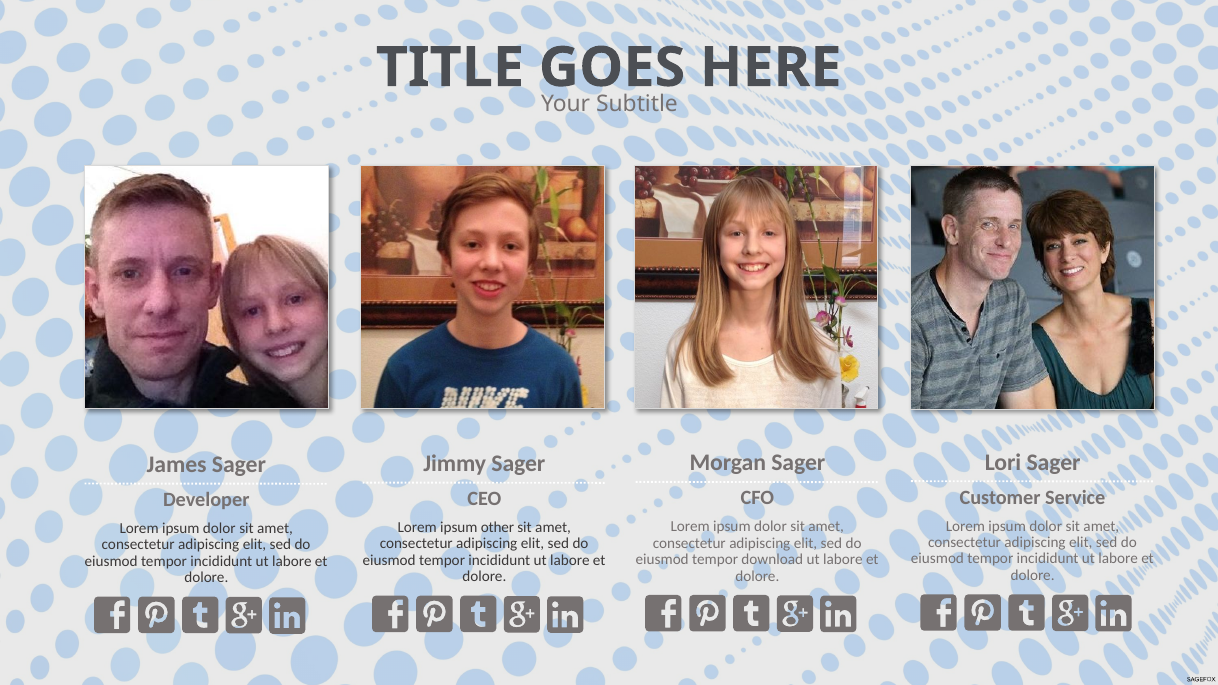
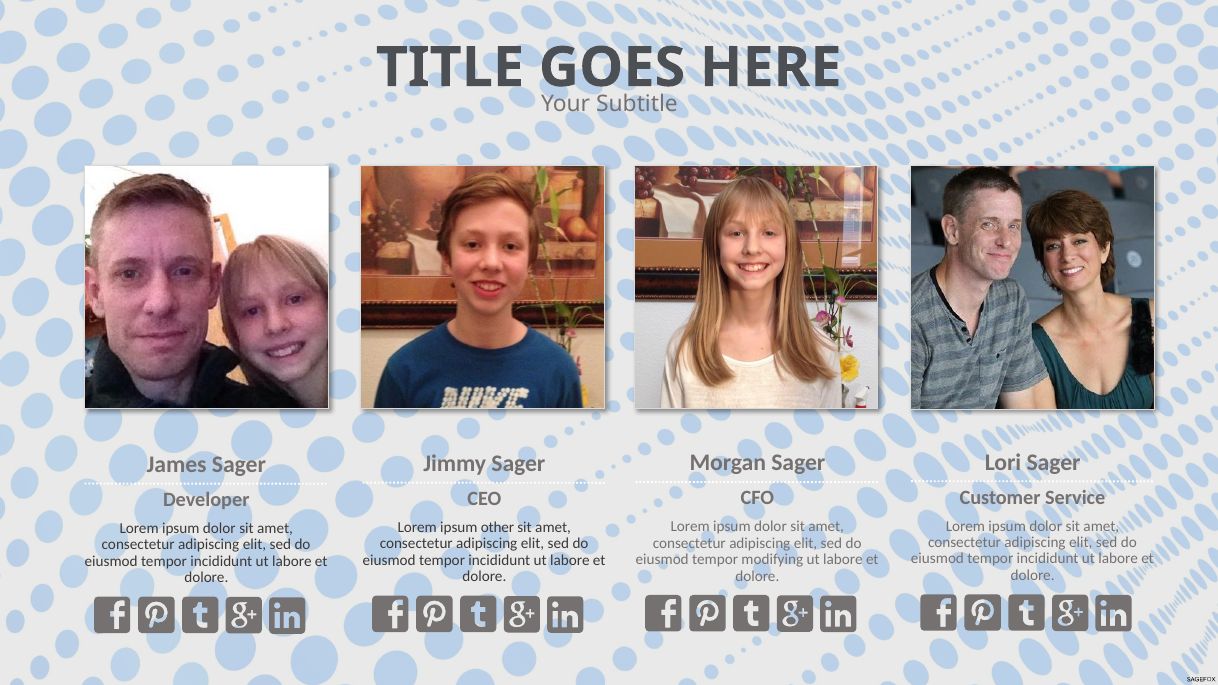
download: download -> modifying
